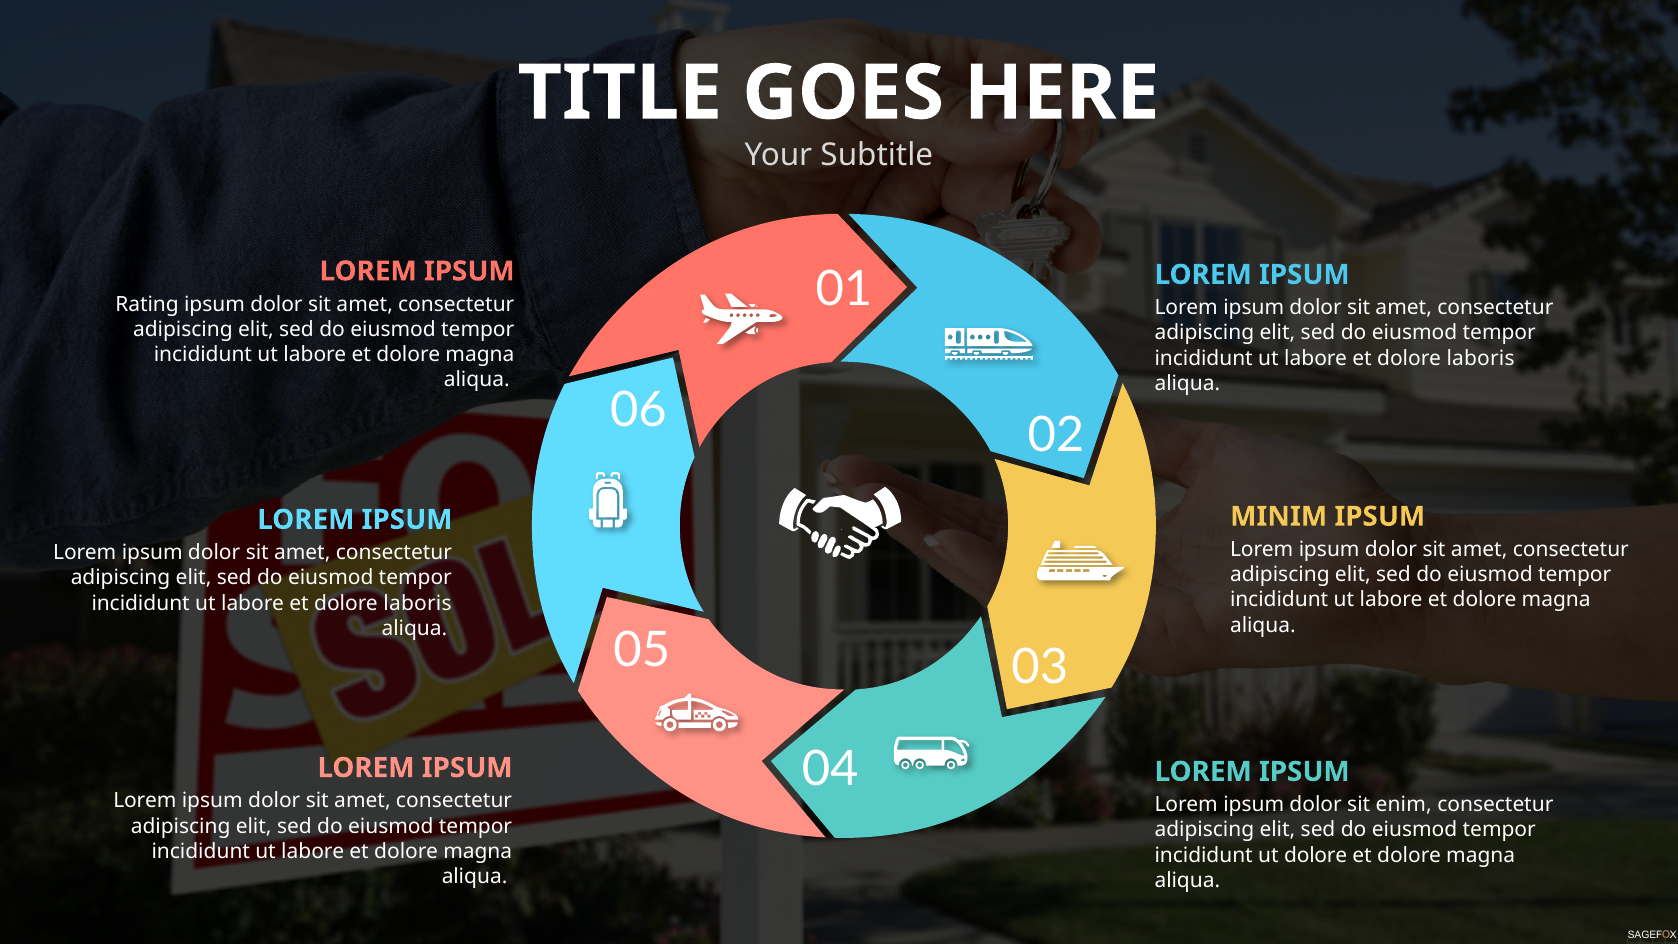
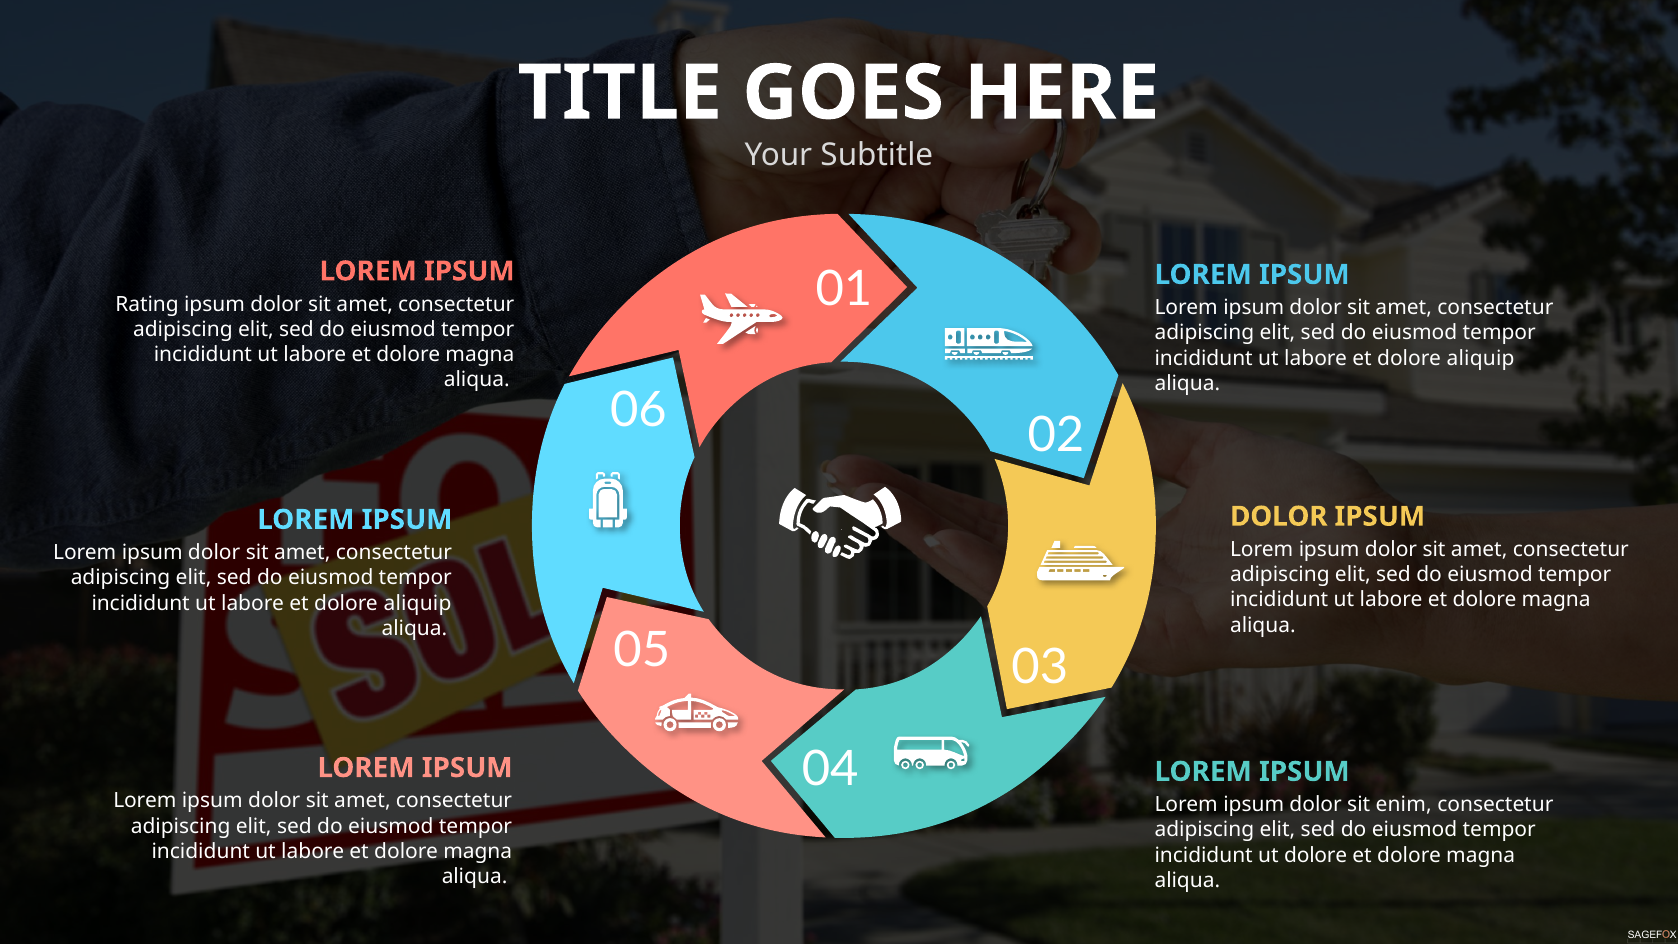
laboris at (1481, 358): laboris -> aliquip
MINIM at (1279, 516): MINIM -> DOLOR
laboris at (418, 603): laboris -> aliquip
